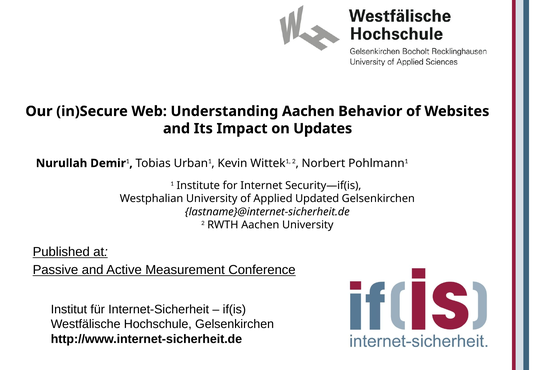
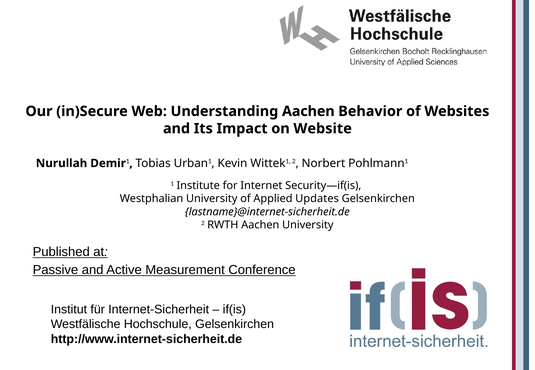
Updates: Updates -> Website
Updated: Updated -> Updates
